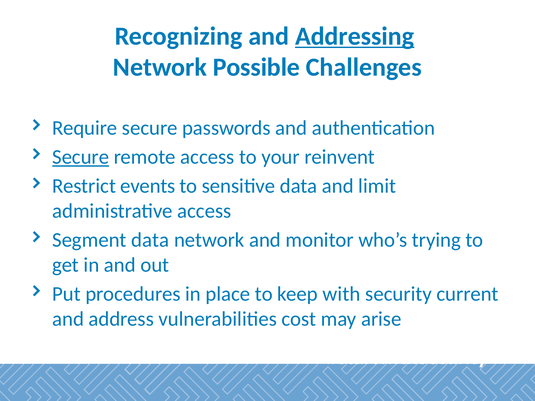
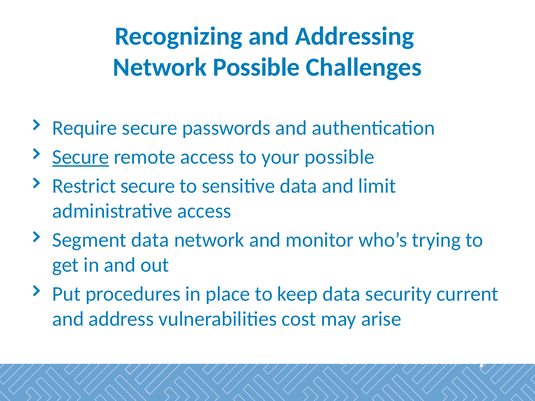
Addressing underline: present -> none
your reinvent: reinvent -> possible
Restrict events: events -> secure
keep with: with -> data
